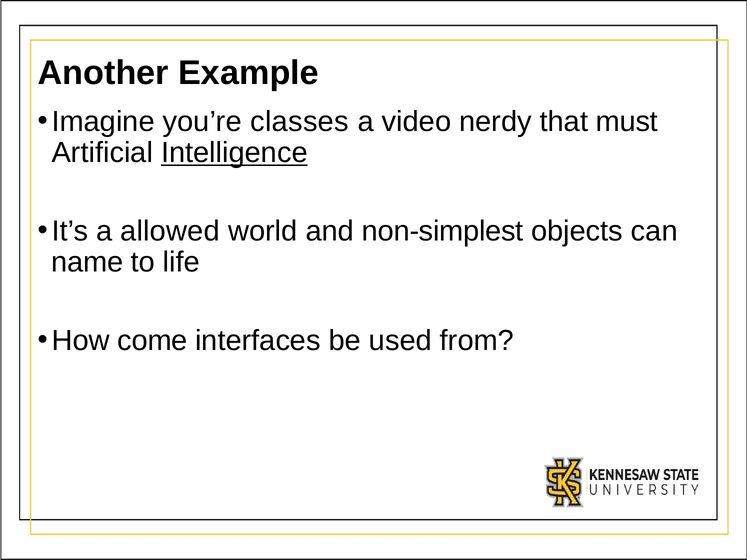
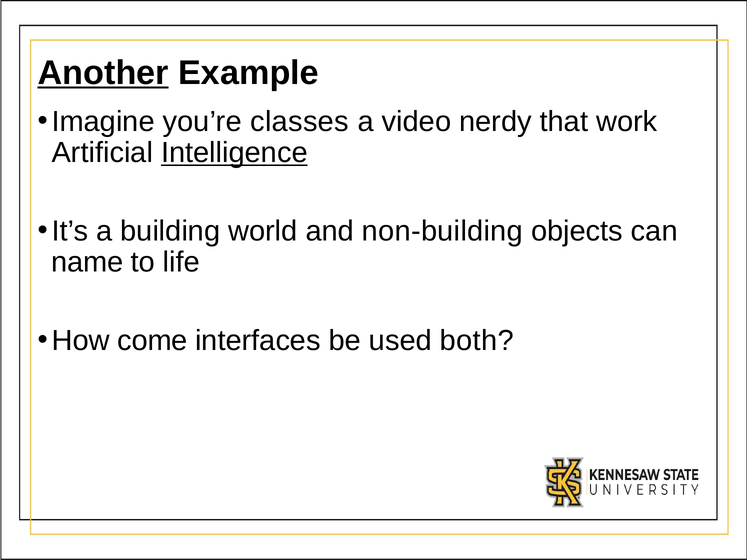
Another underline: none -> present
must: must -> work
allowed: allowed -> building
non-simplest: non-simplest -> non-building
from: from -> both
